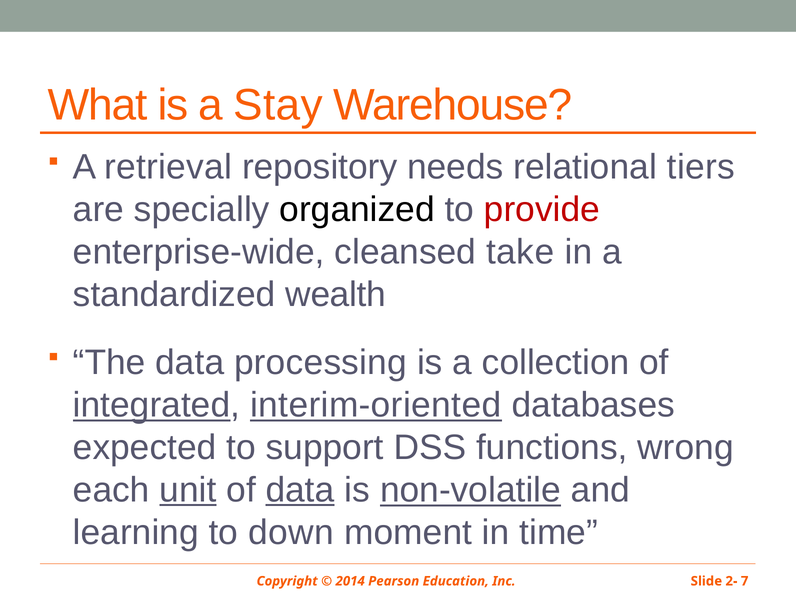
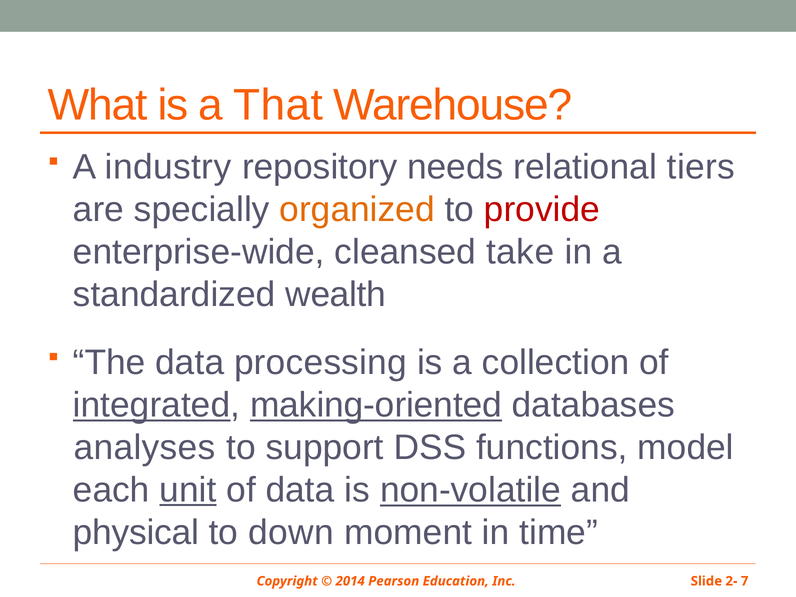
Stay: Stay -> That
retrieval: retrieval -> industry
organized colour: black -> orange
interim-oriented: interim-oriented -> making-oriented
expected: expected -> analyses
wrong: wrong -> model
data at (300, 490) underline: present -> none
learning: learning -> physical
